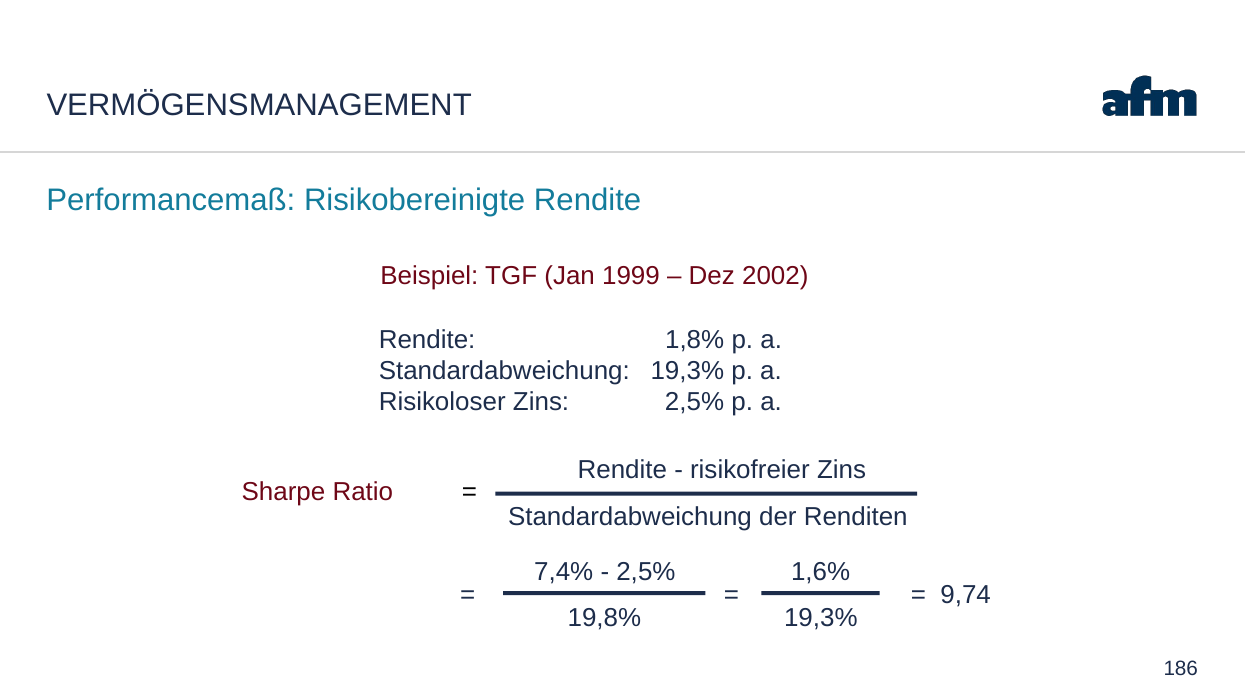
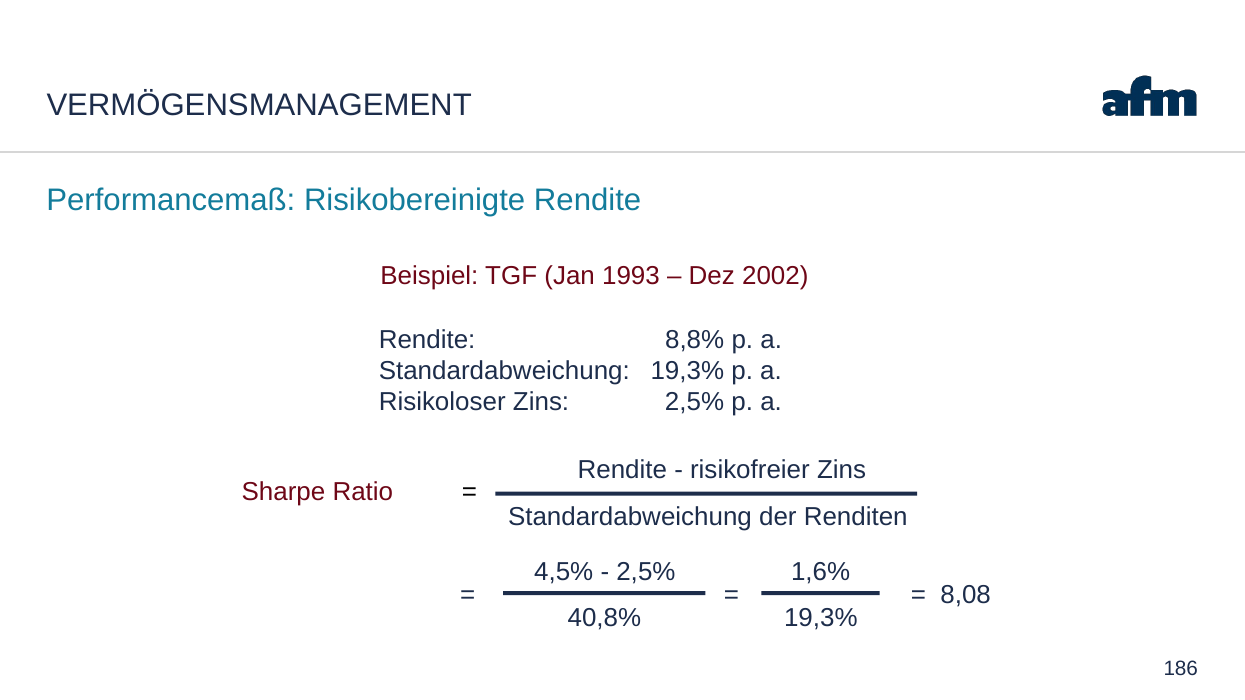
1999: 1999 -> 1993
1,8%: 1,8% -> 8,8%
7,4%: 7,4% -> 4,5%
9,74: 9,74 -> 8,08
19,8%: 19,8% -> 40,8%
